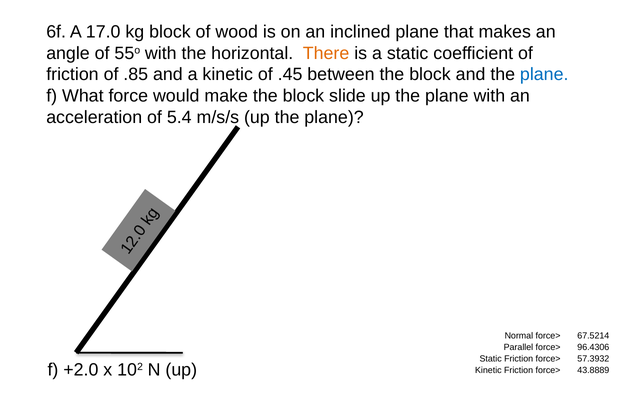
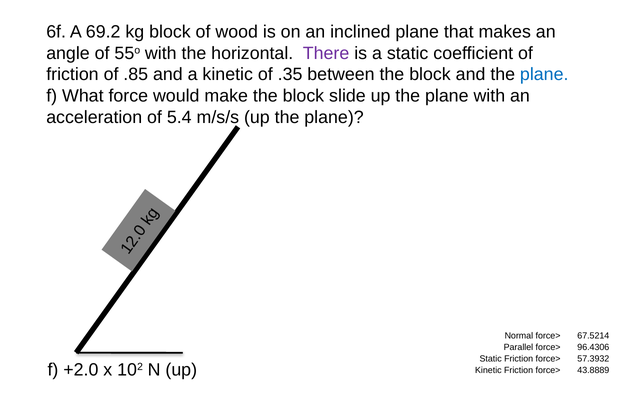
17.0: 17.0 -> 69.2
There colour: orange -> purple
.45: .45 -> .35
